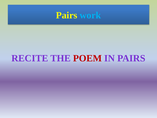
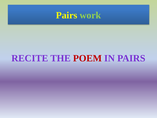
work colour: light blue -> light green
